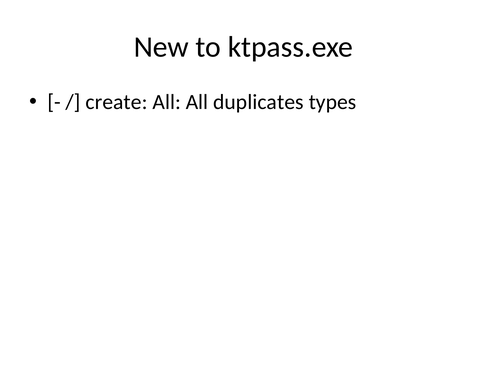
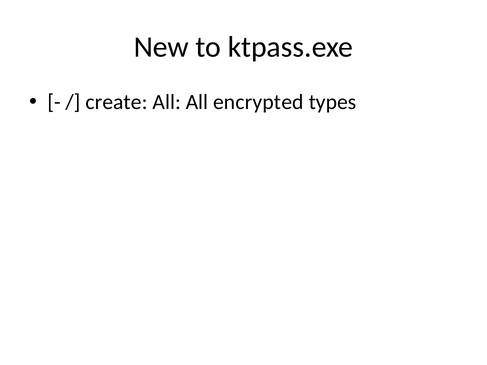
duplicates: duplicates -> encrypted
